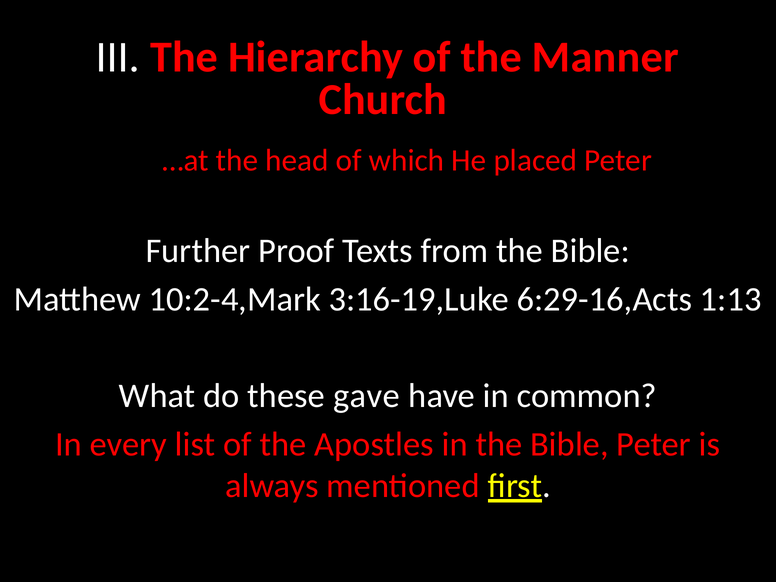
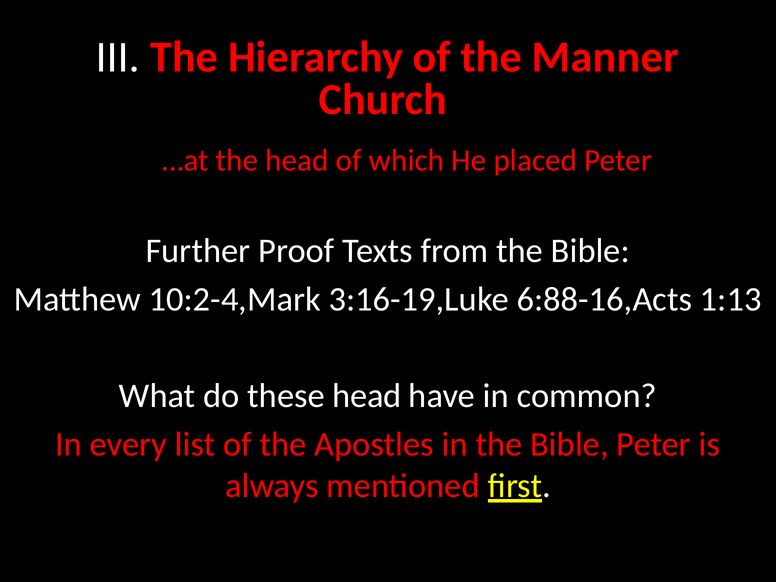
6:29-16,Acts: 6:29-16,Acts -> 6:88-16,Acts
these gave: gave -> head
